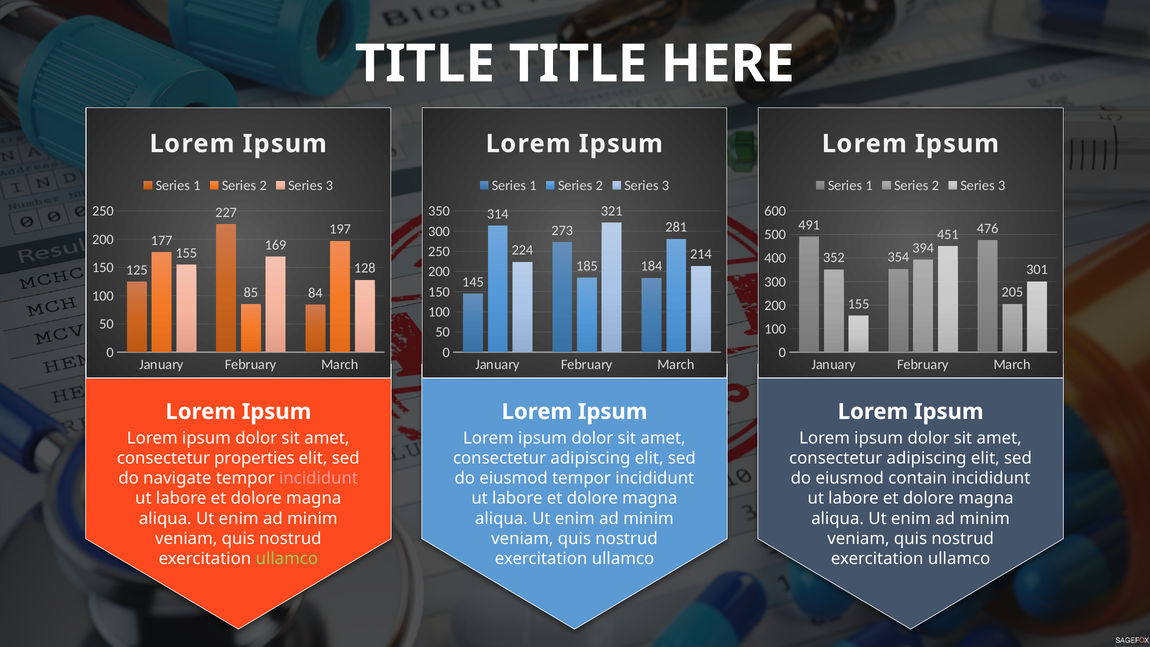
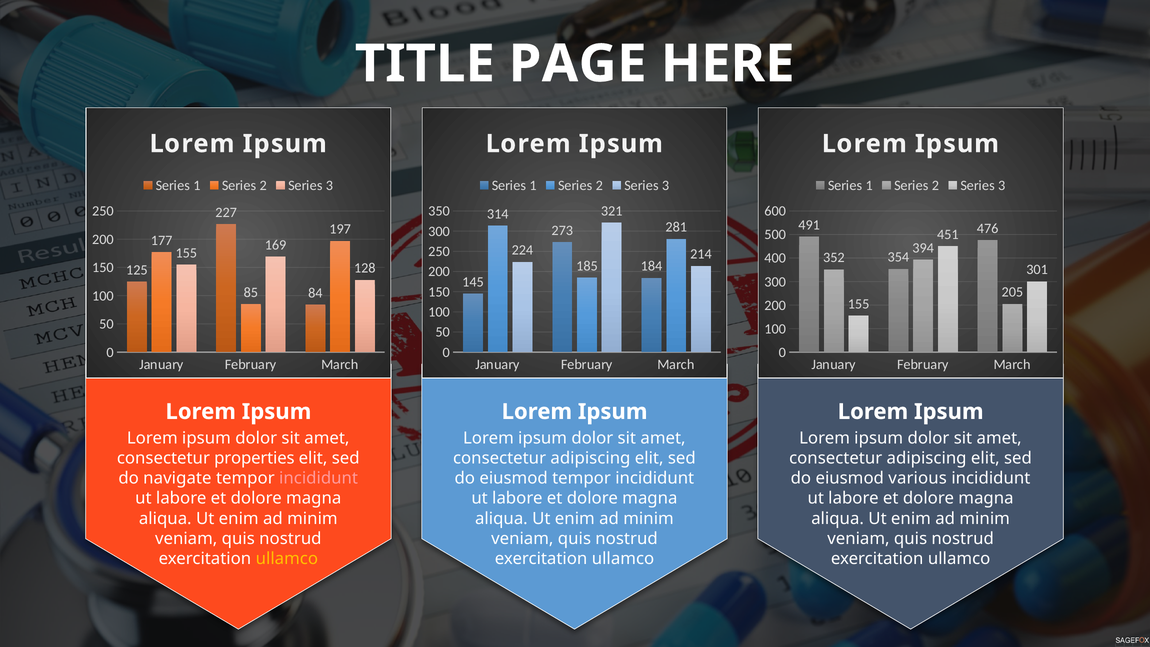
TITLE TITLE: TITLE -> PAGE
contain: contain -> various
ullamco at (287, 559) colour: light green -> yellow
